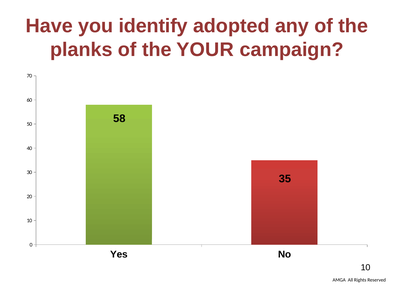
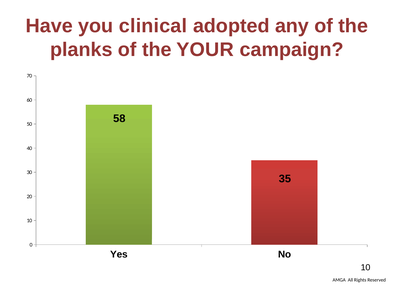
identify: identify -> clinical
